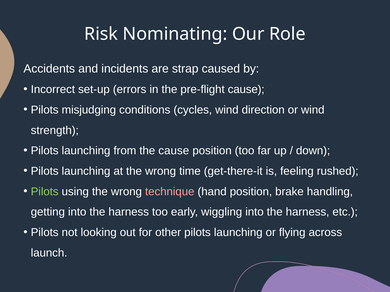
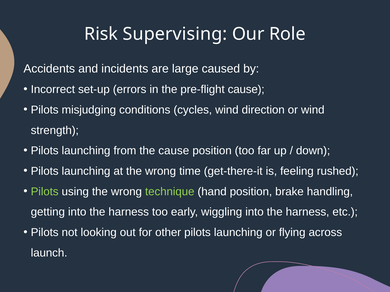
Nominating: Nominating -> Supervising
strap: strap -> large
technique colour: pink -> light green
